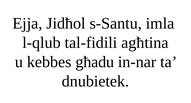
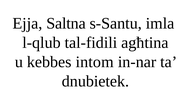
Jidħol: Jidħol -> Saltna
għadu: għadu -> intom
